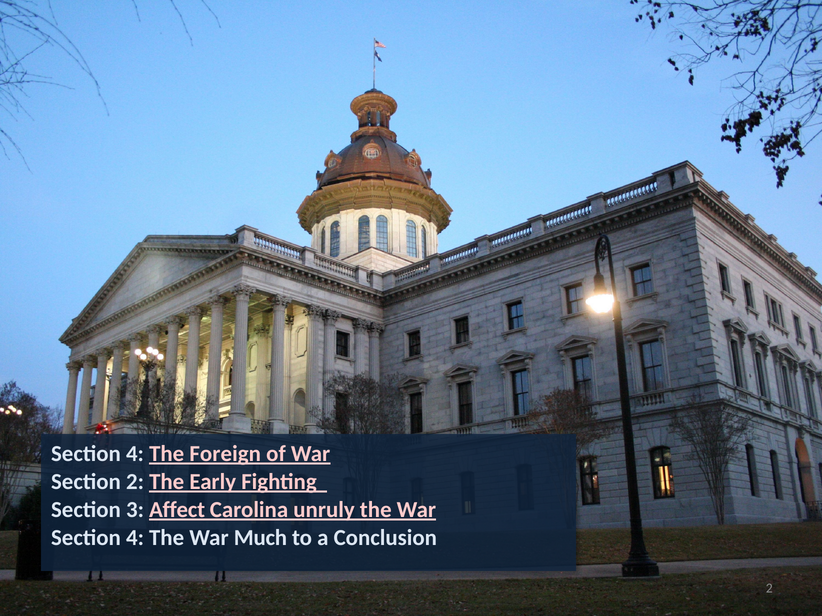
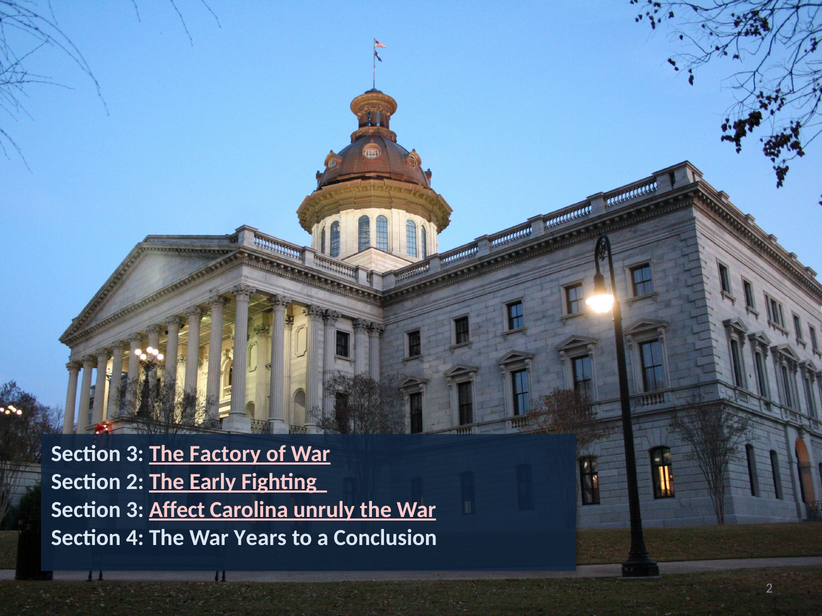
4 at (135, 454): 4 -> 3
Foreign: Foreign -> Factory
Much: Much -> Years
